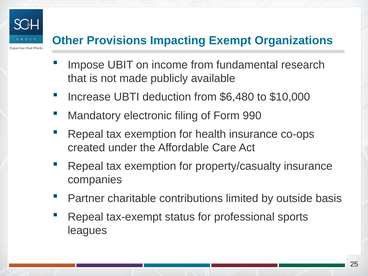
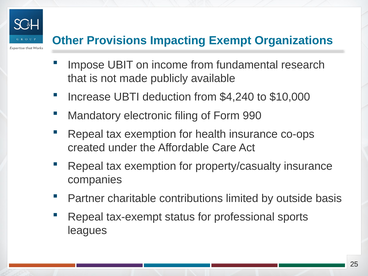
$6,480: $6,480 -> $4,240
